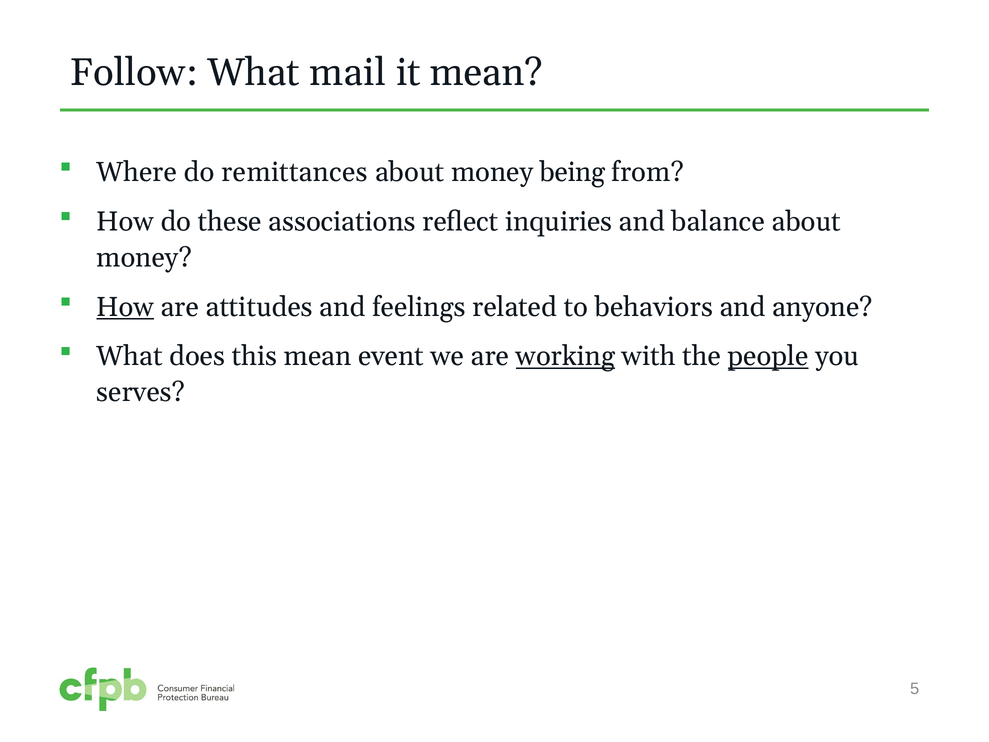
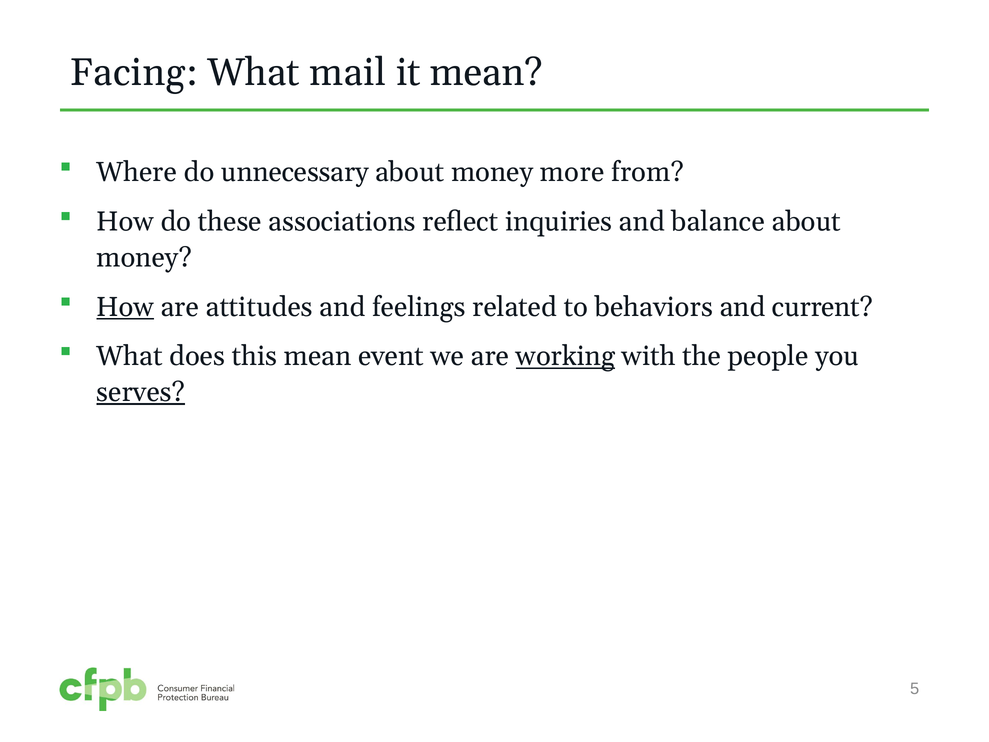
Follow: Follow -> Facing
remittances: remittances -> unnecessary
being: being -> more
anyone: anyone -> current
people underline: present -> none
serves underline: none -> present
